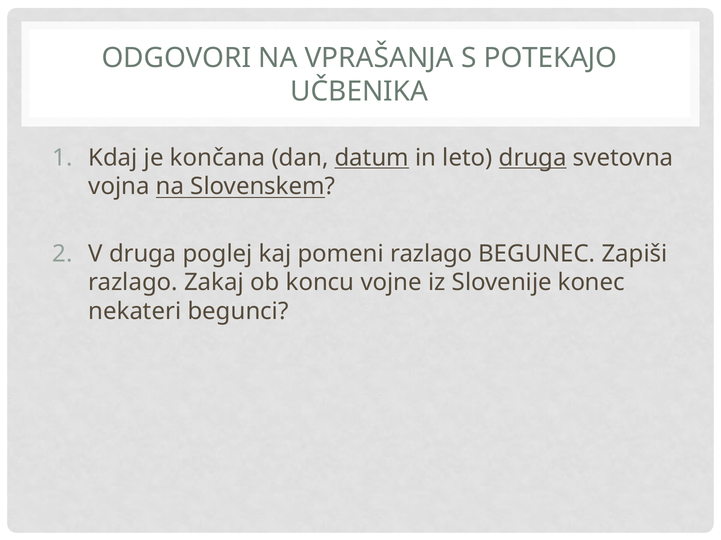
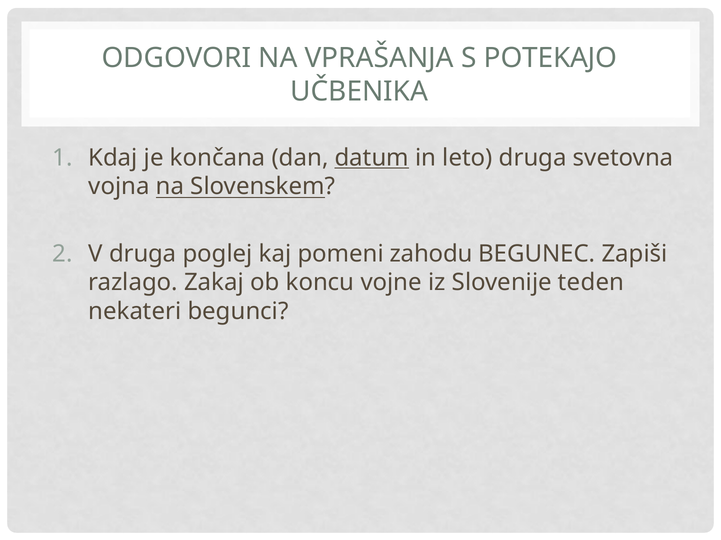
druga at (533, 158) underline: present -> none
pomeni razlago: razlago -> zahodu
konec: konec -> teden
